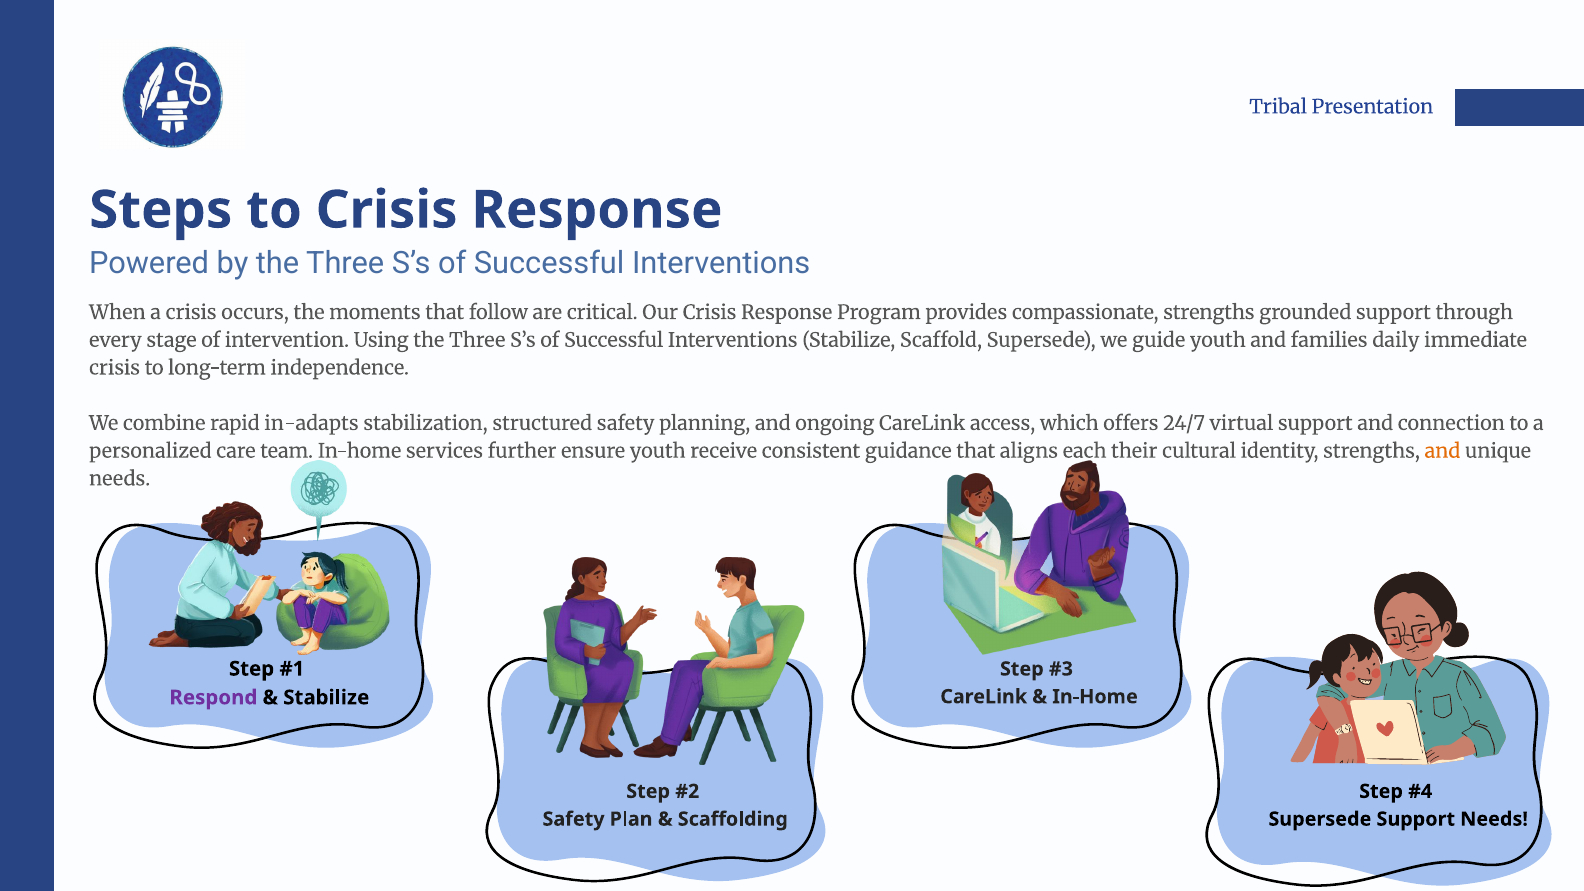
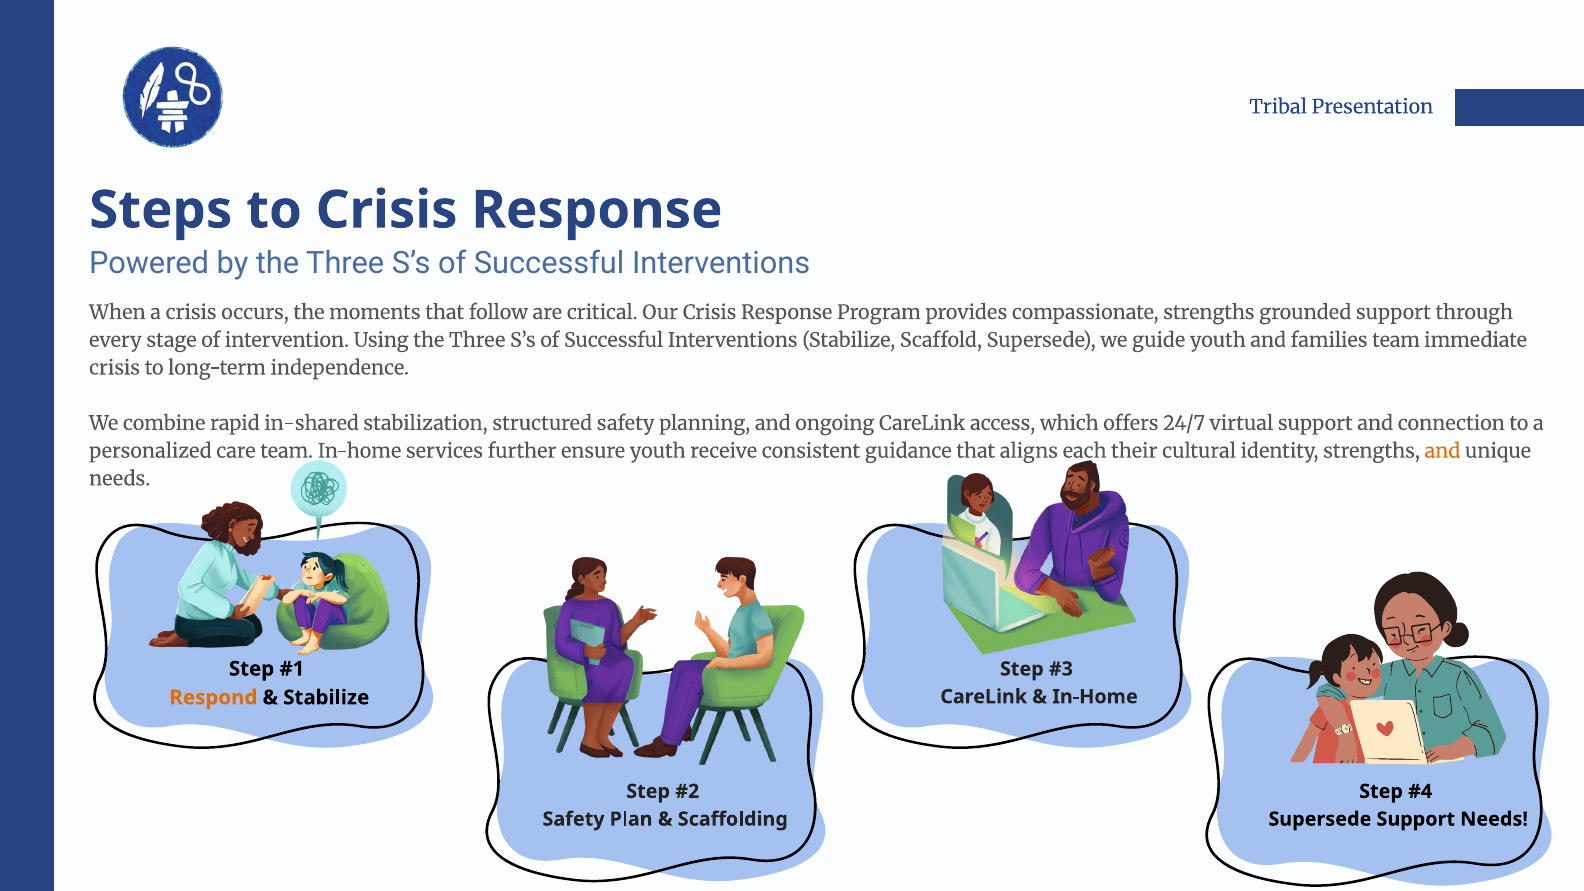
families daily: daily -> team
in-adapts: in-adapts -> in-shared
Respond colour: purple -> orange
